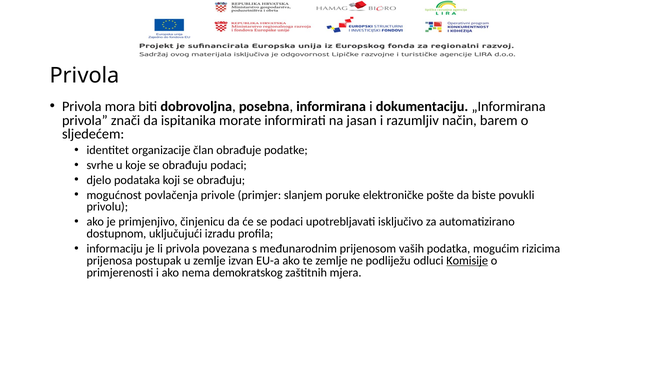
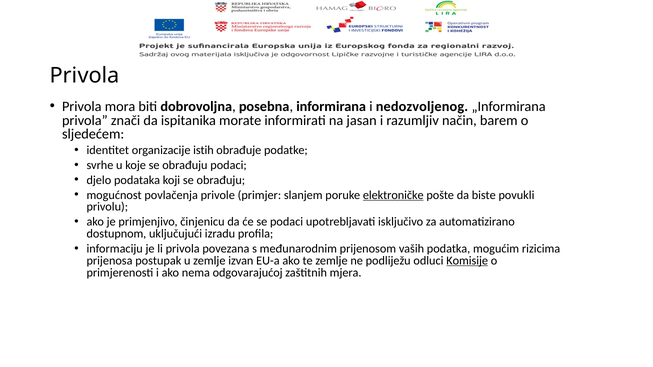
dokumentaciju: dokumentaciju -> nedozvoljenog
član: član -> istih
elektroničke underline: none -> present
demokratskog: demokratskog -> odgovarajućoj
